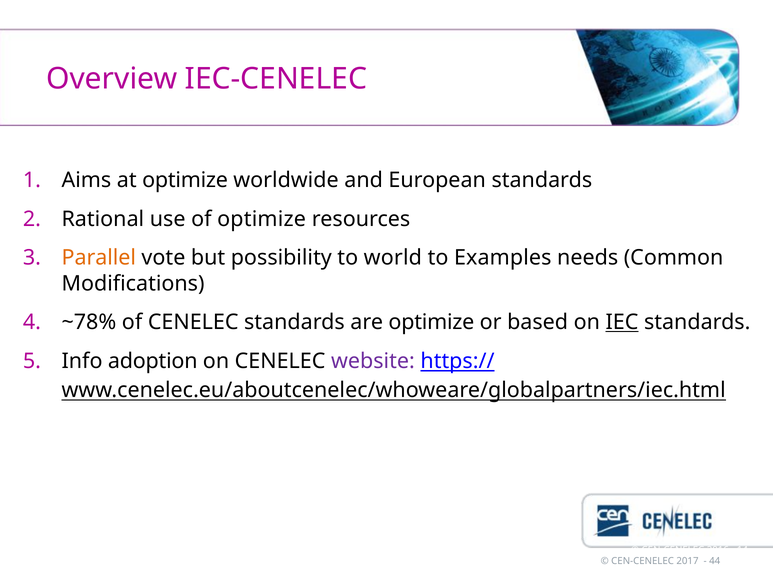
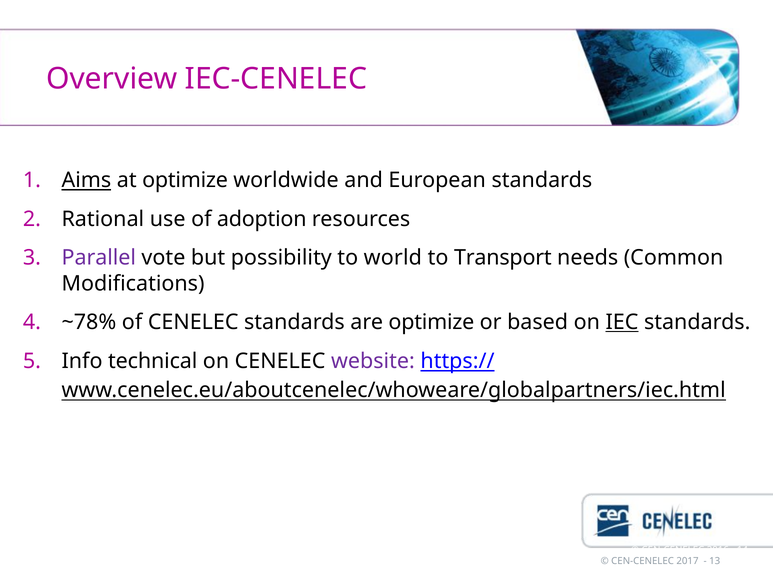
Aims underline: none -> present
of optimize: optimize -> adoption
Parallel colour: orange -> purple
Examples: Examples -> Transport
adoption: adoption -> technical
44: 44 -> 13
